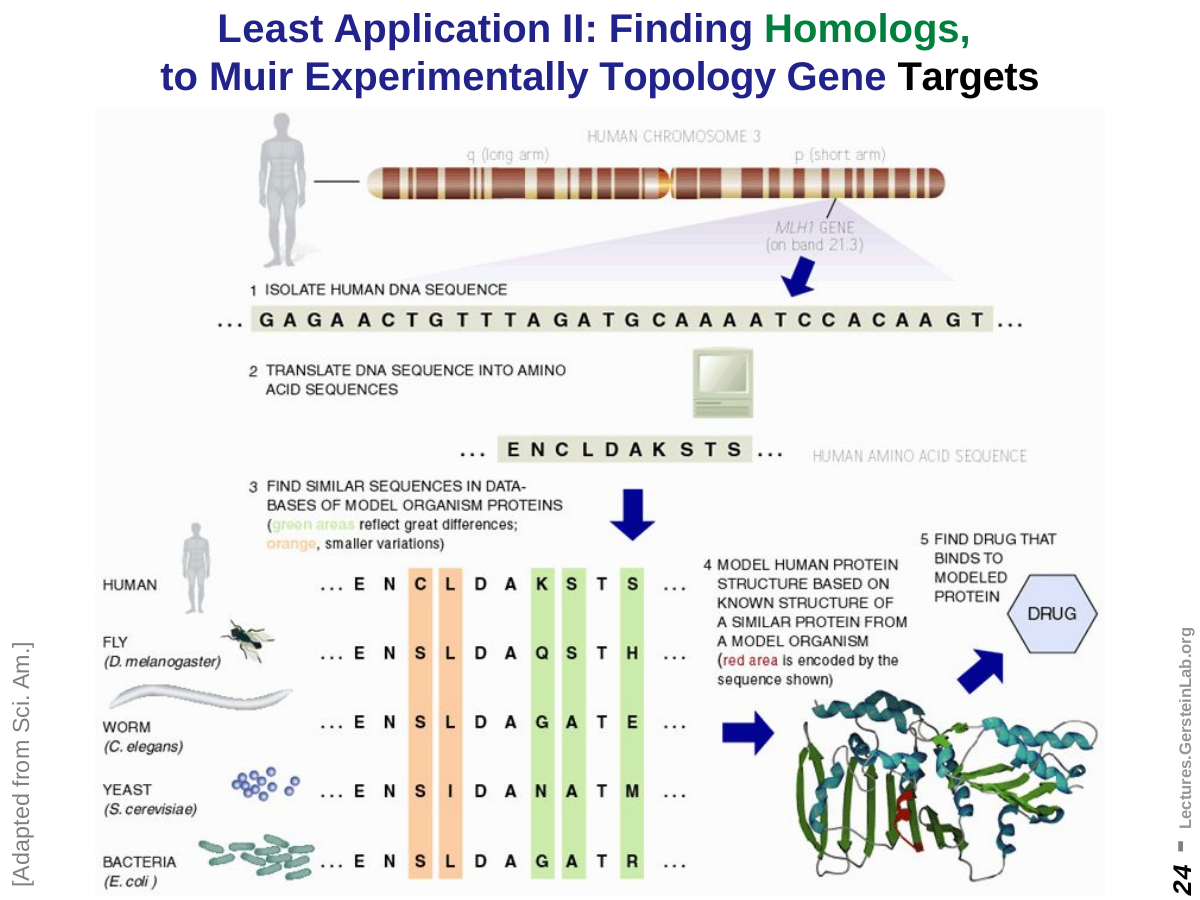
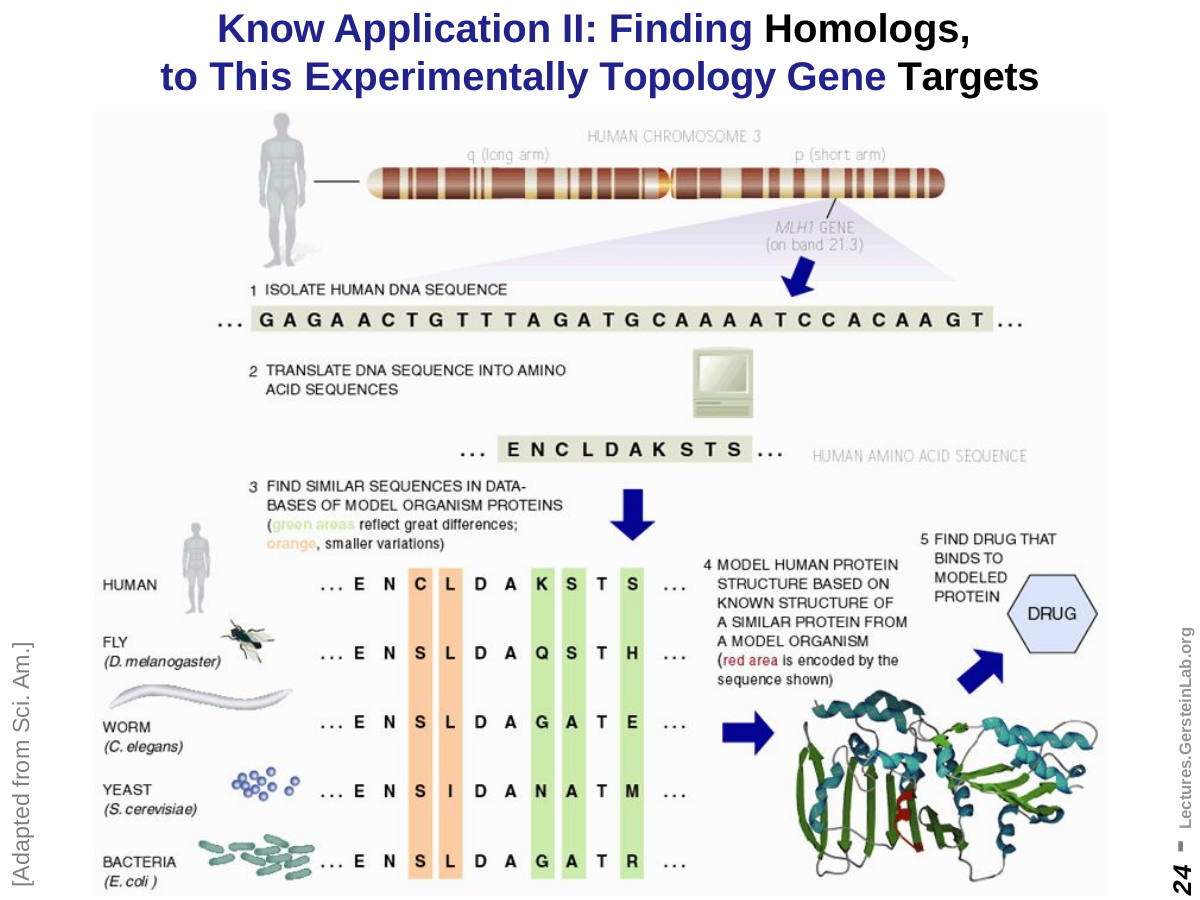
Least: Least -> Know
Homologs colour: green -> black
Muir: Muir -> This
